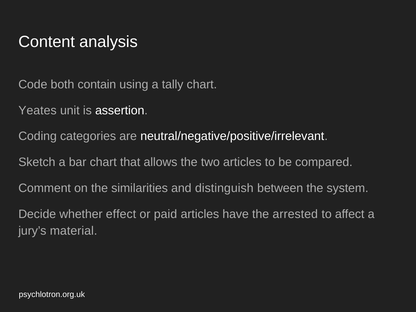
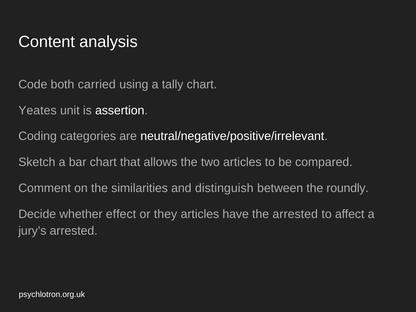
contain: contain -> carried
system: system -> roundly
paid: paid -> they
jury’s material: material -> arrested
